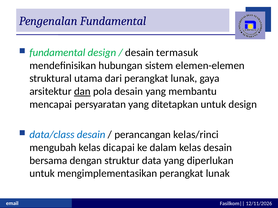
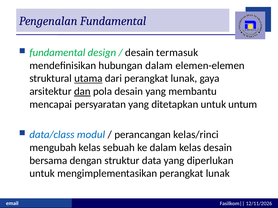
hubungan sistem: sistem -> dalam
utama underline: none -> present
untuk design: design -> untum
data/class desain: desain -> modul
dicapai: dicapai -> sebuah
